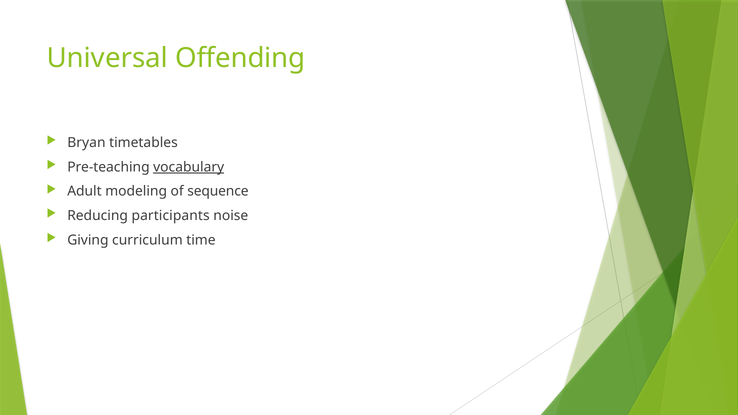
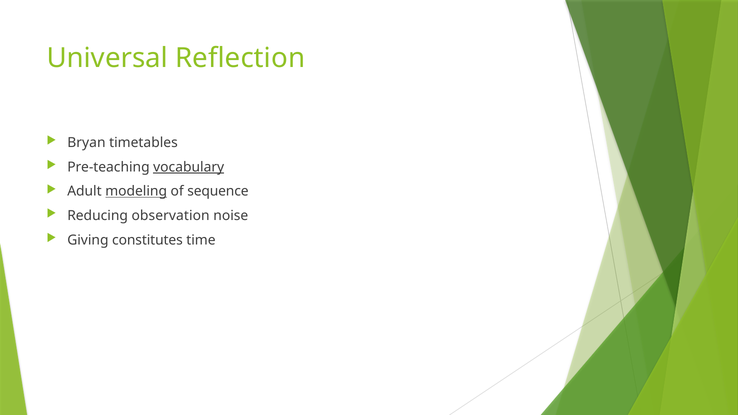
Offending: Offending -> Reflection
modeling underline: none -> present
participants: participants -> observation
curriculum: curriculum -> constitutes
